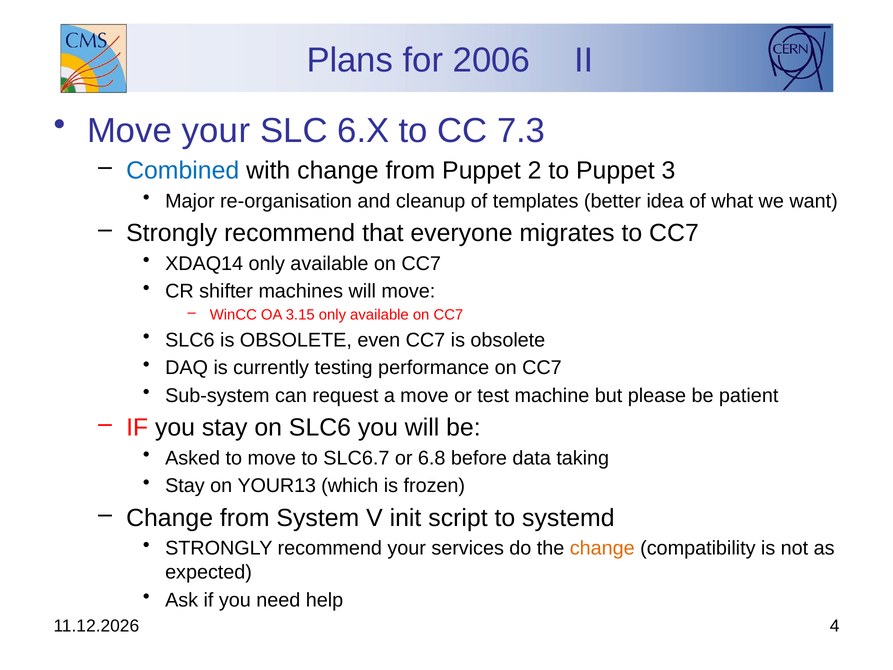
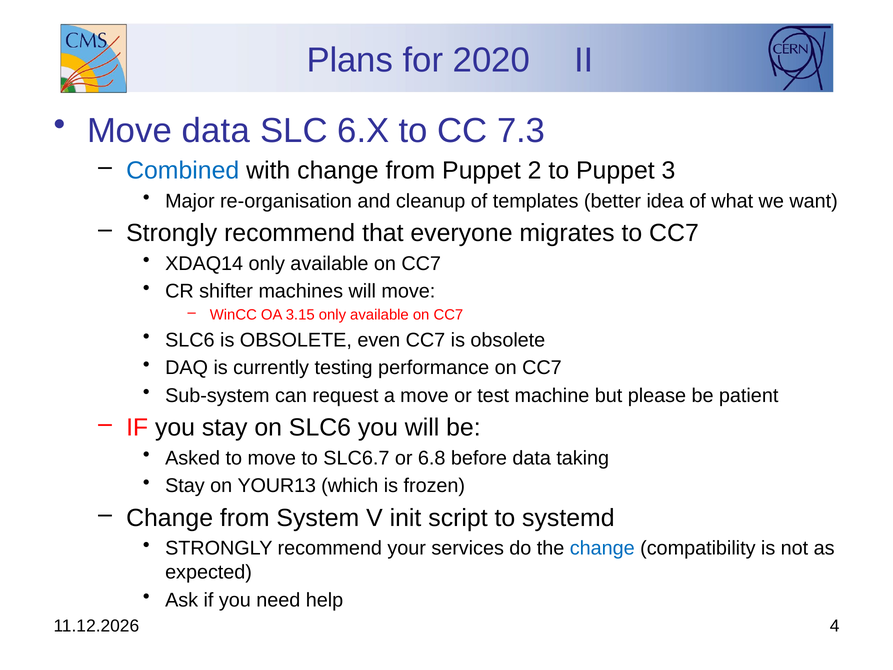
2006: 2006 -> 2020
Move your: your -> data
change at (602, 548) colour: orange -> blue
